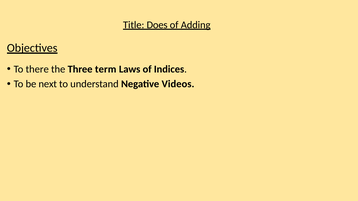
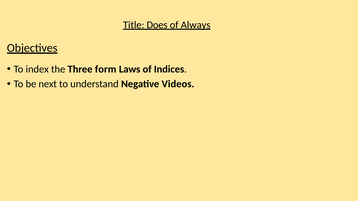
Adding: Adding -> Always
there: there -> index
term: term -> form
